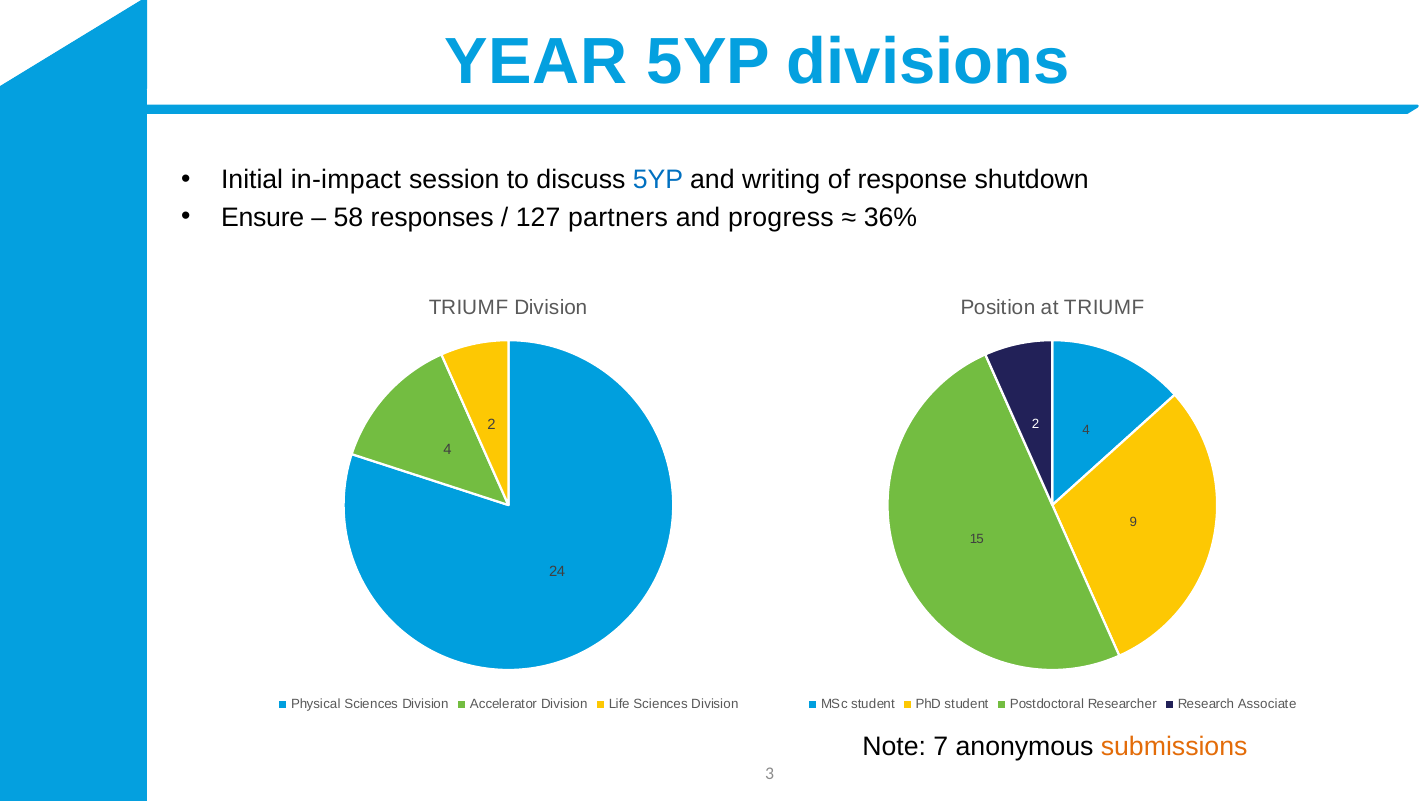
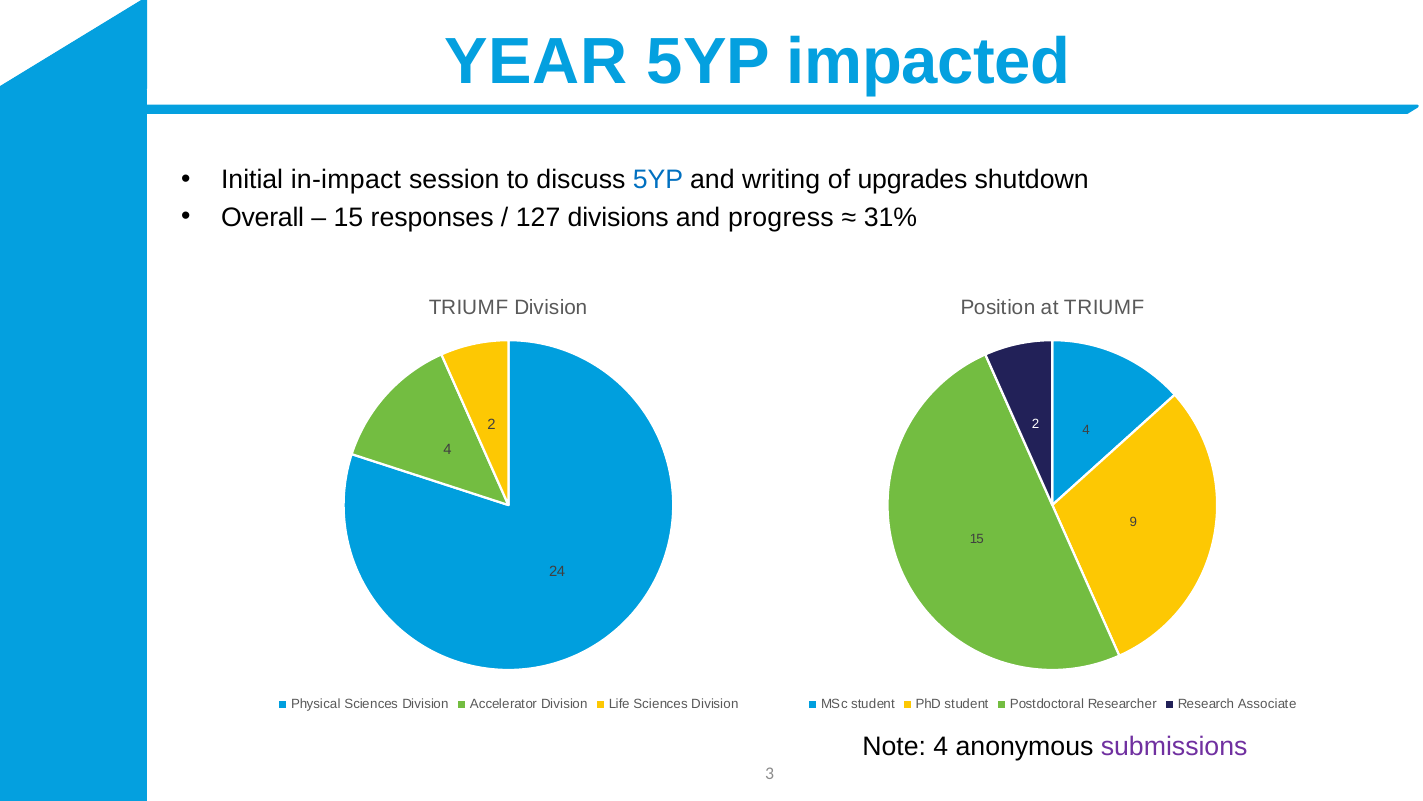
divisions: divisions -> impacted
response: response -> upgrades
Ensure: Ensure -> Overall
58 at (348, 217): 58 -> 15
partners: partners -> divisions
36%: 36% -> 31%
Note 7: 7 -> 4
submissions colour: orange -> purple
